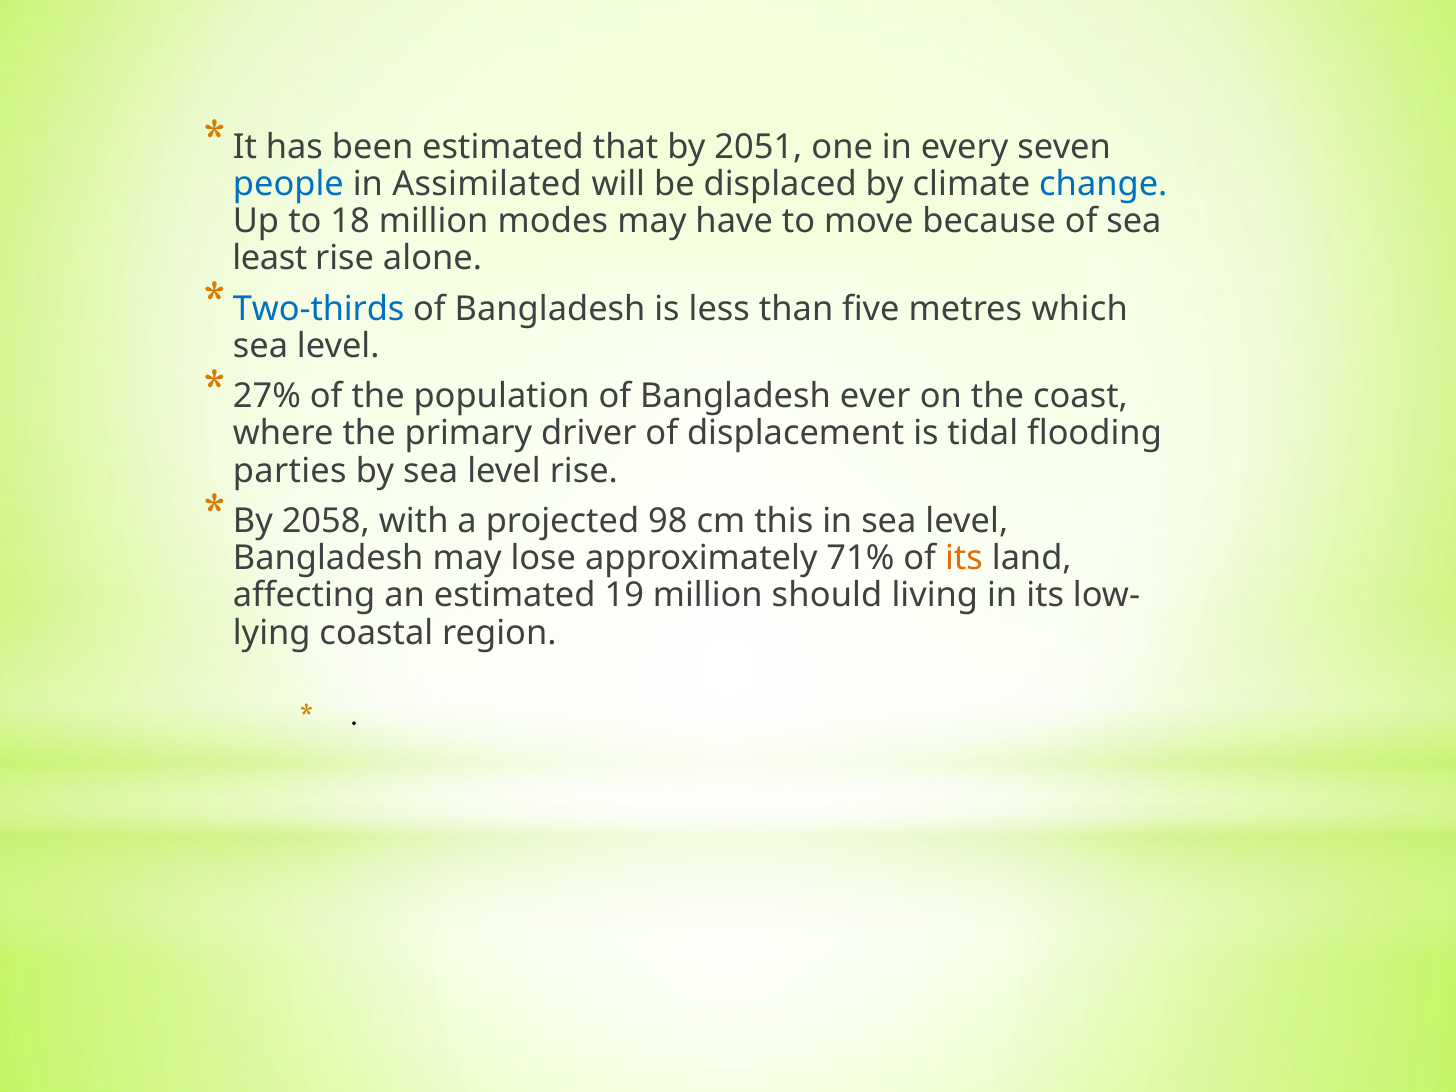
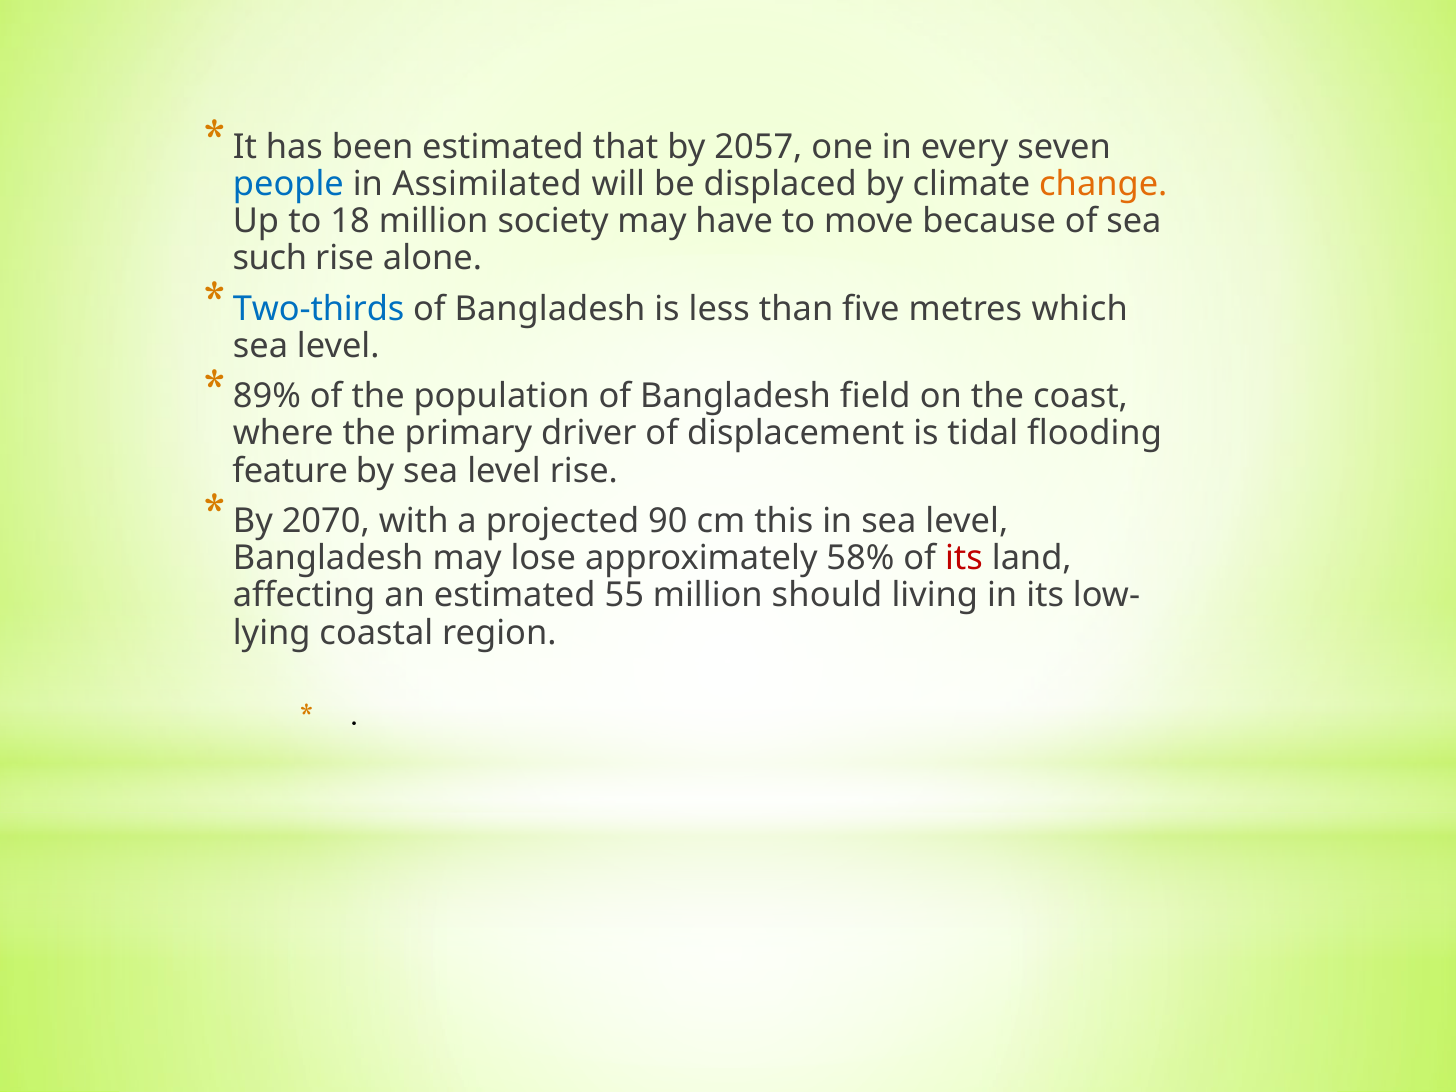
2051: 2051 -> 2057
change colour: blue -> orange
modes: modes -> society
least: least -> such
27%: 27% -> 89%
ever: ever -> field
parties: parties -> feature
2058: 2058 -> 2070
98: 98 -> 90
71%: 71% -> 58%
its at (964, 558) colour: orange -> red
19: 19 -> 55
